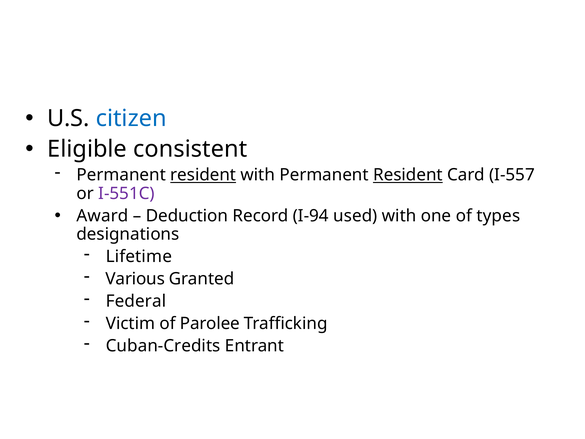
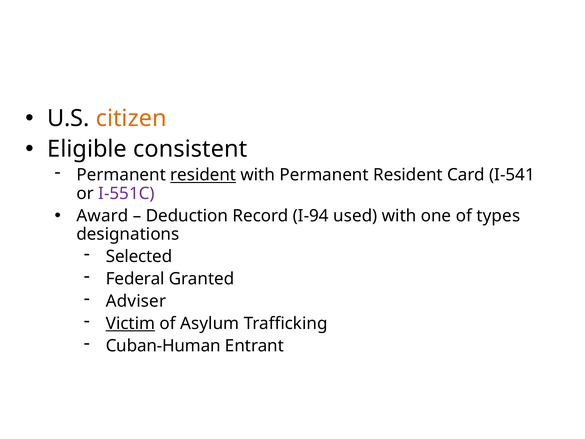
citizen colour: blue -> orange
Resident at (408, 175) underline: present -> none
I-557: I-557 -> I-541
Lifetime: Lifetime -> Selected
Various: Various -> Federal
Federal: Federal -> Adviser
Victim underline: none -> present
Parolee: Parolee -> Asylum
Cuban-Credits: Cuban-Credits -> Cuban-Human
